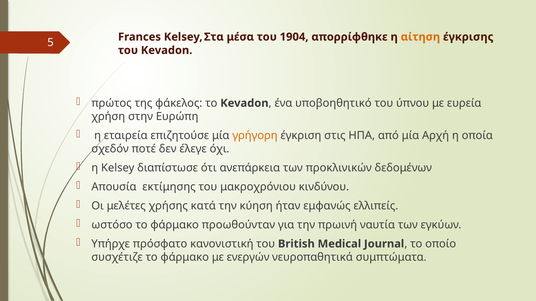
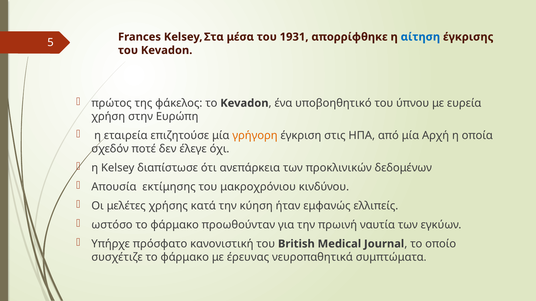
1904: 1904 -> 1931
αίτηση colour: orange -> blue
ενεργών: ενεργών -> έρευνας
